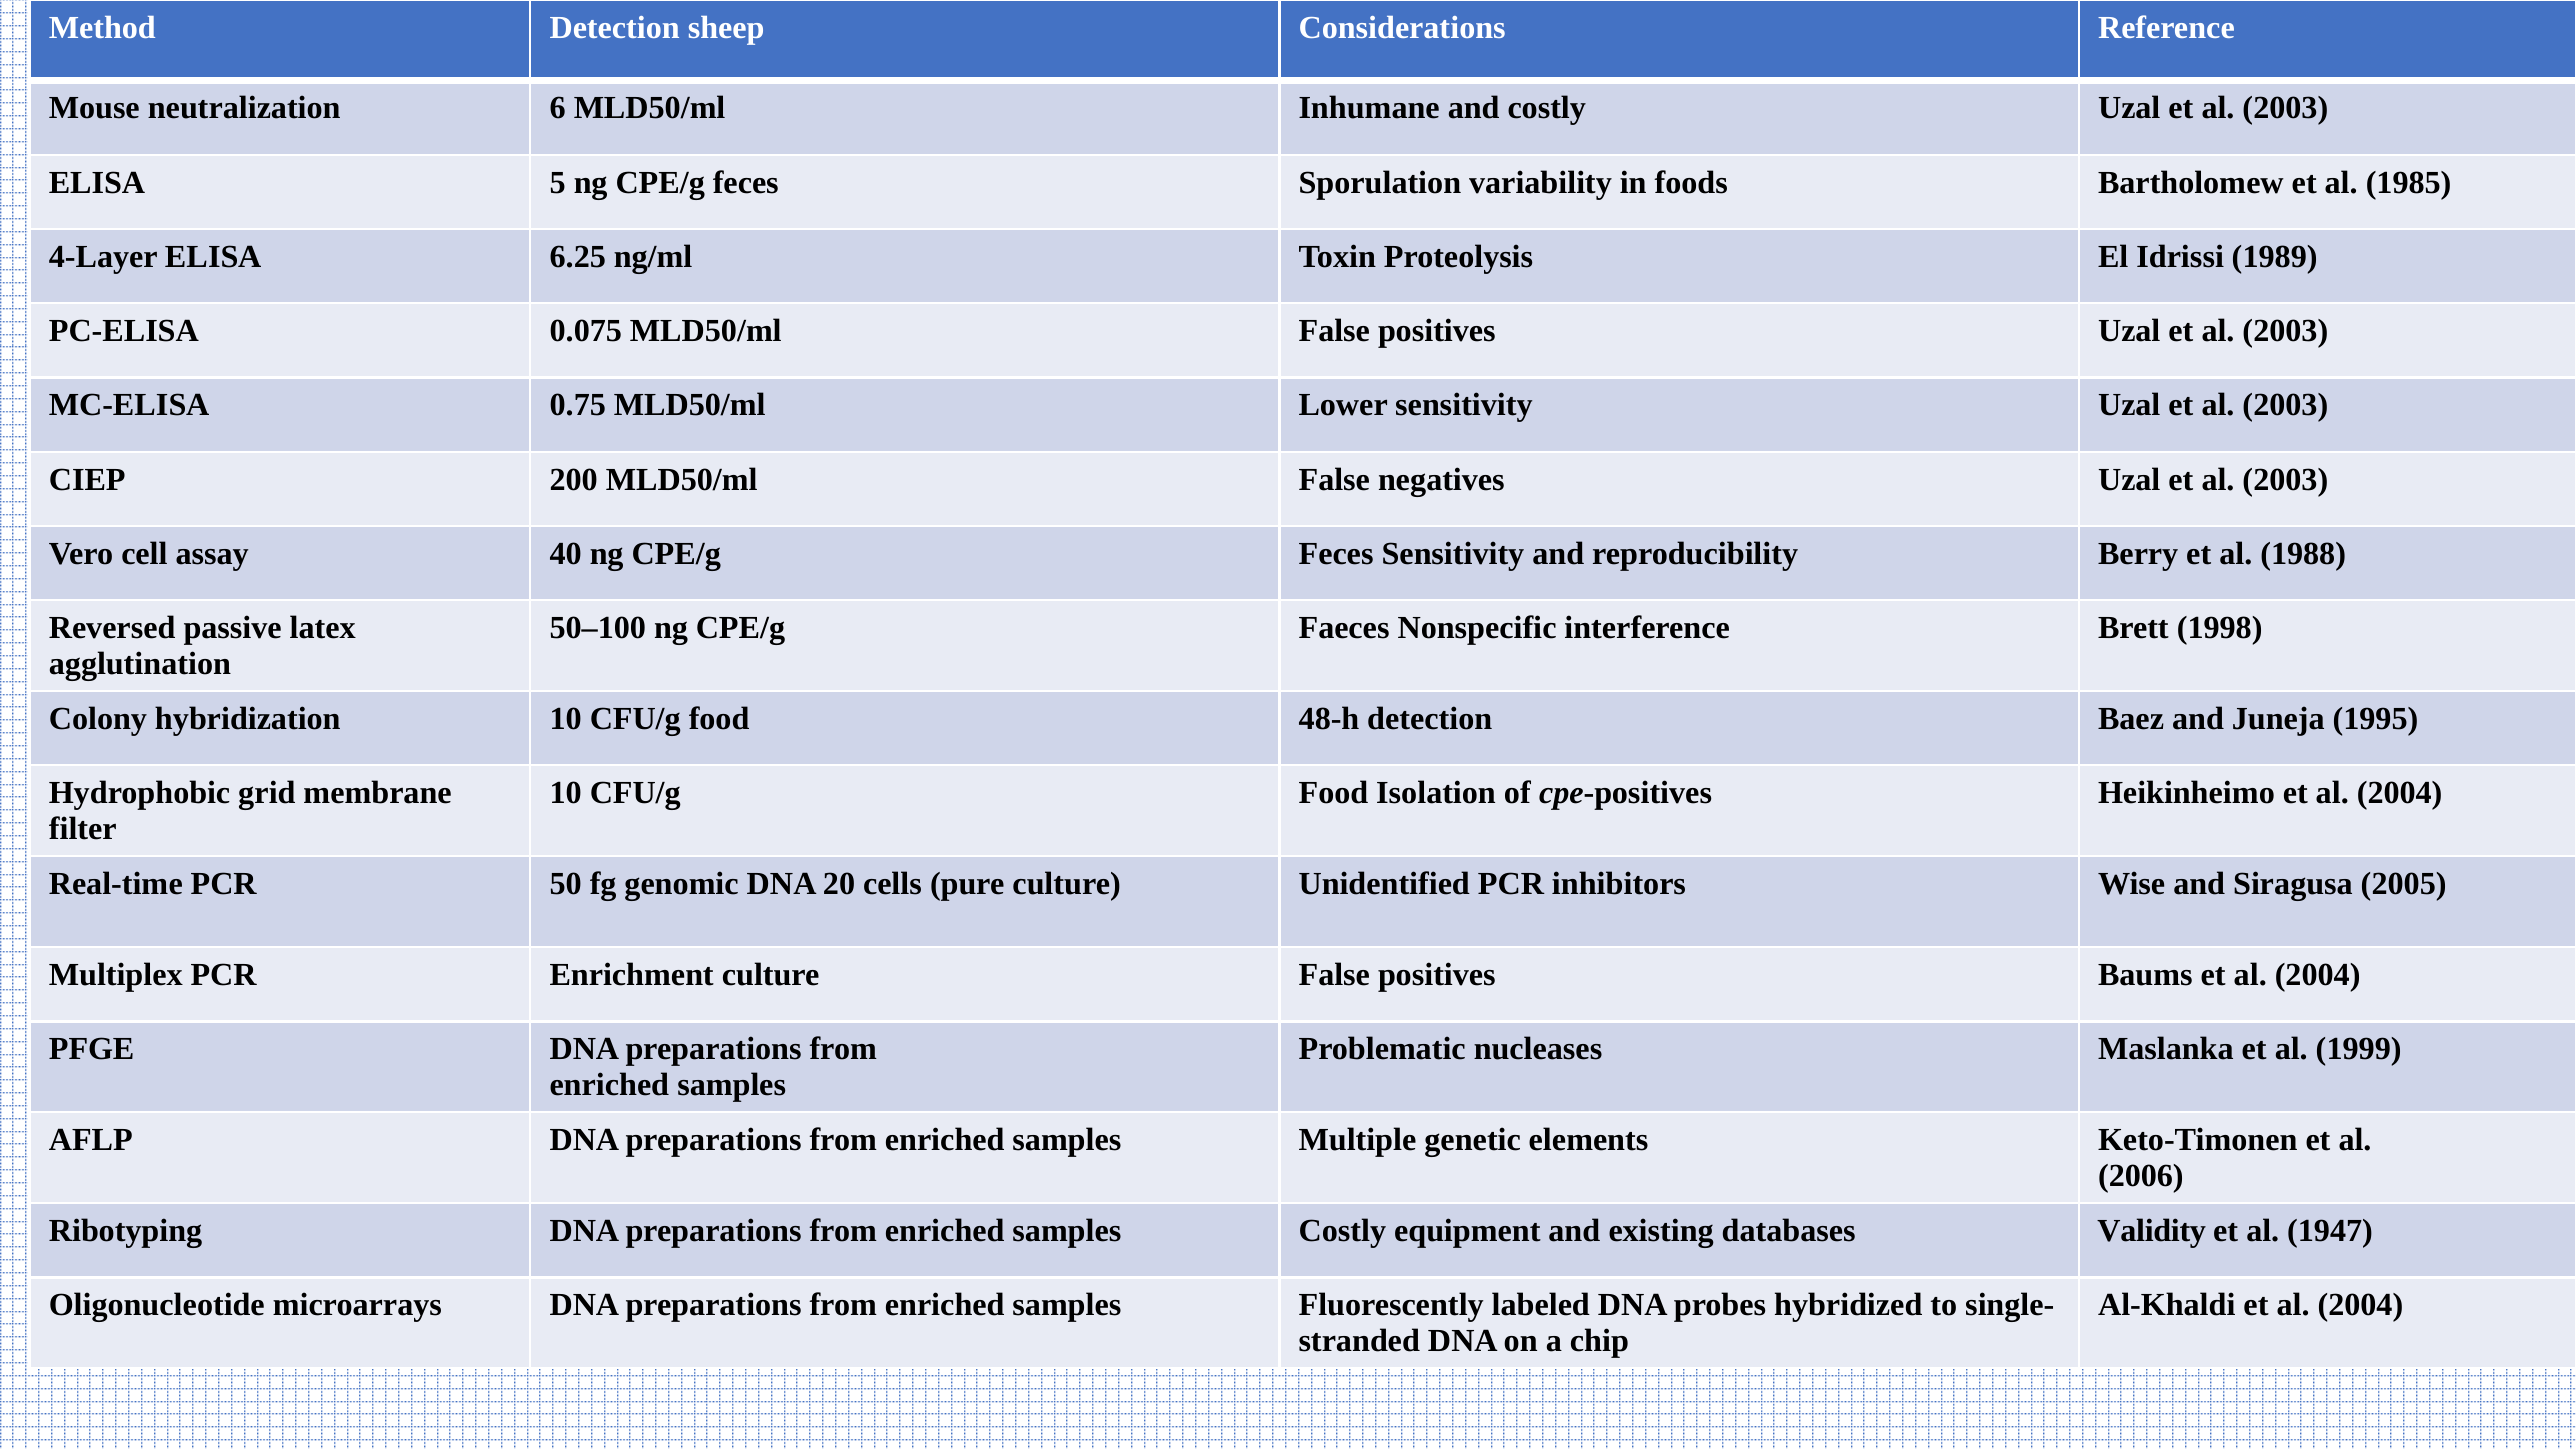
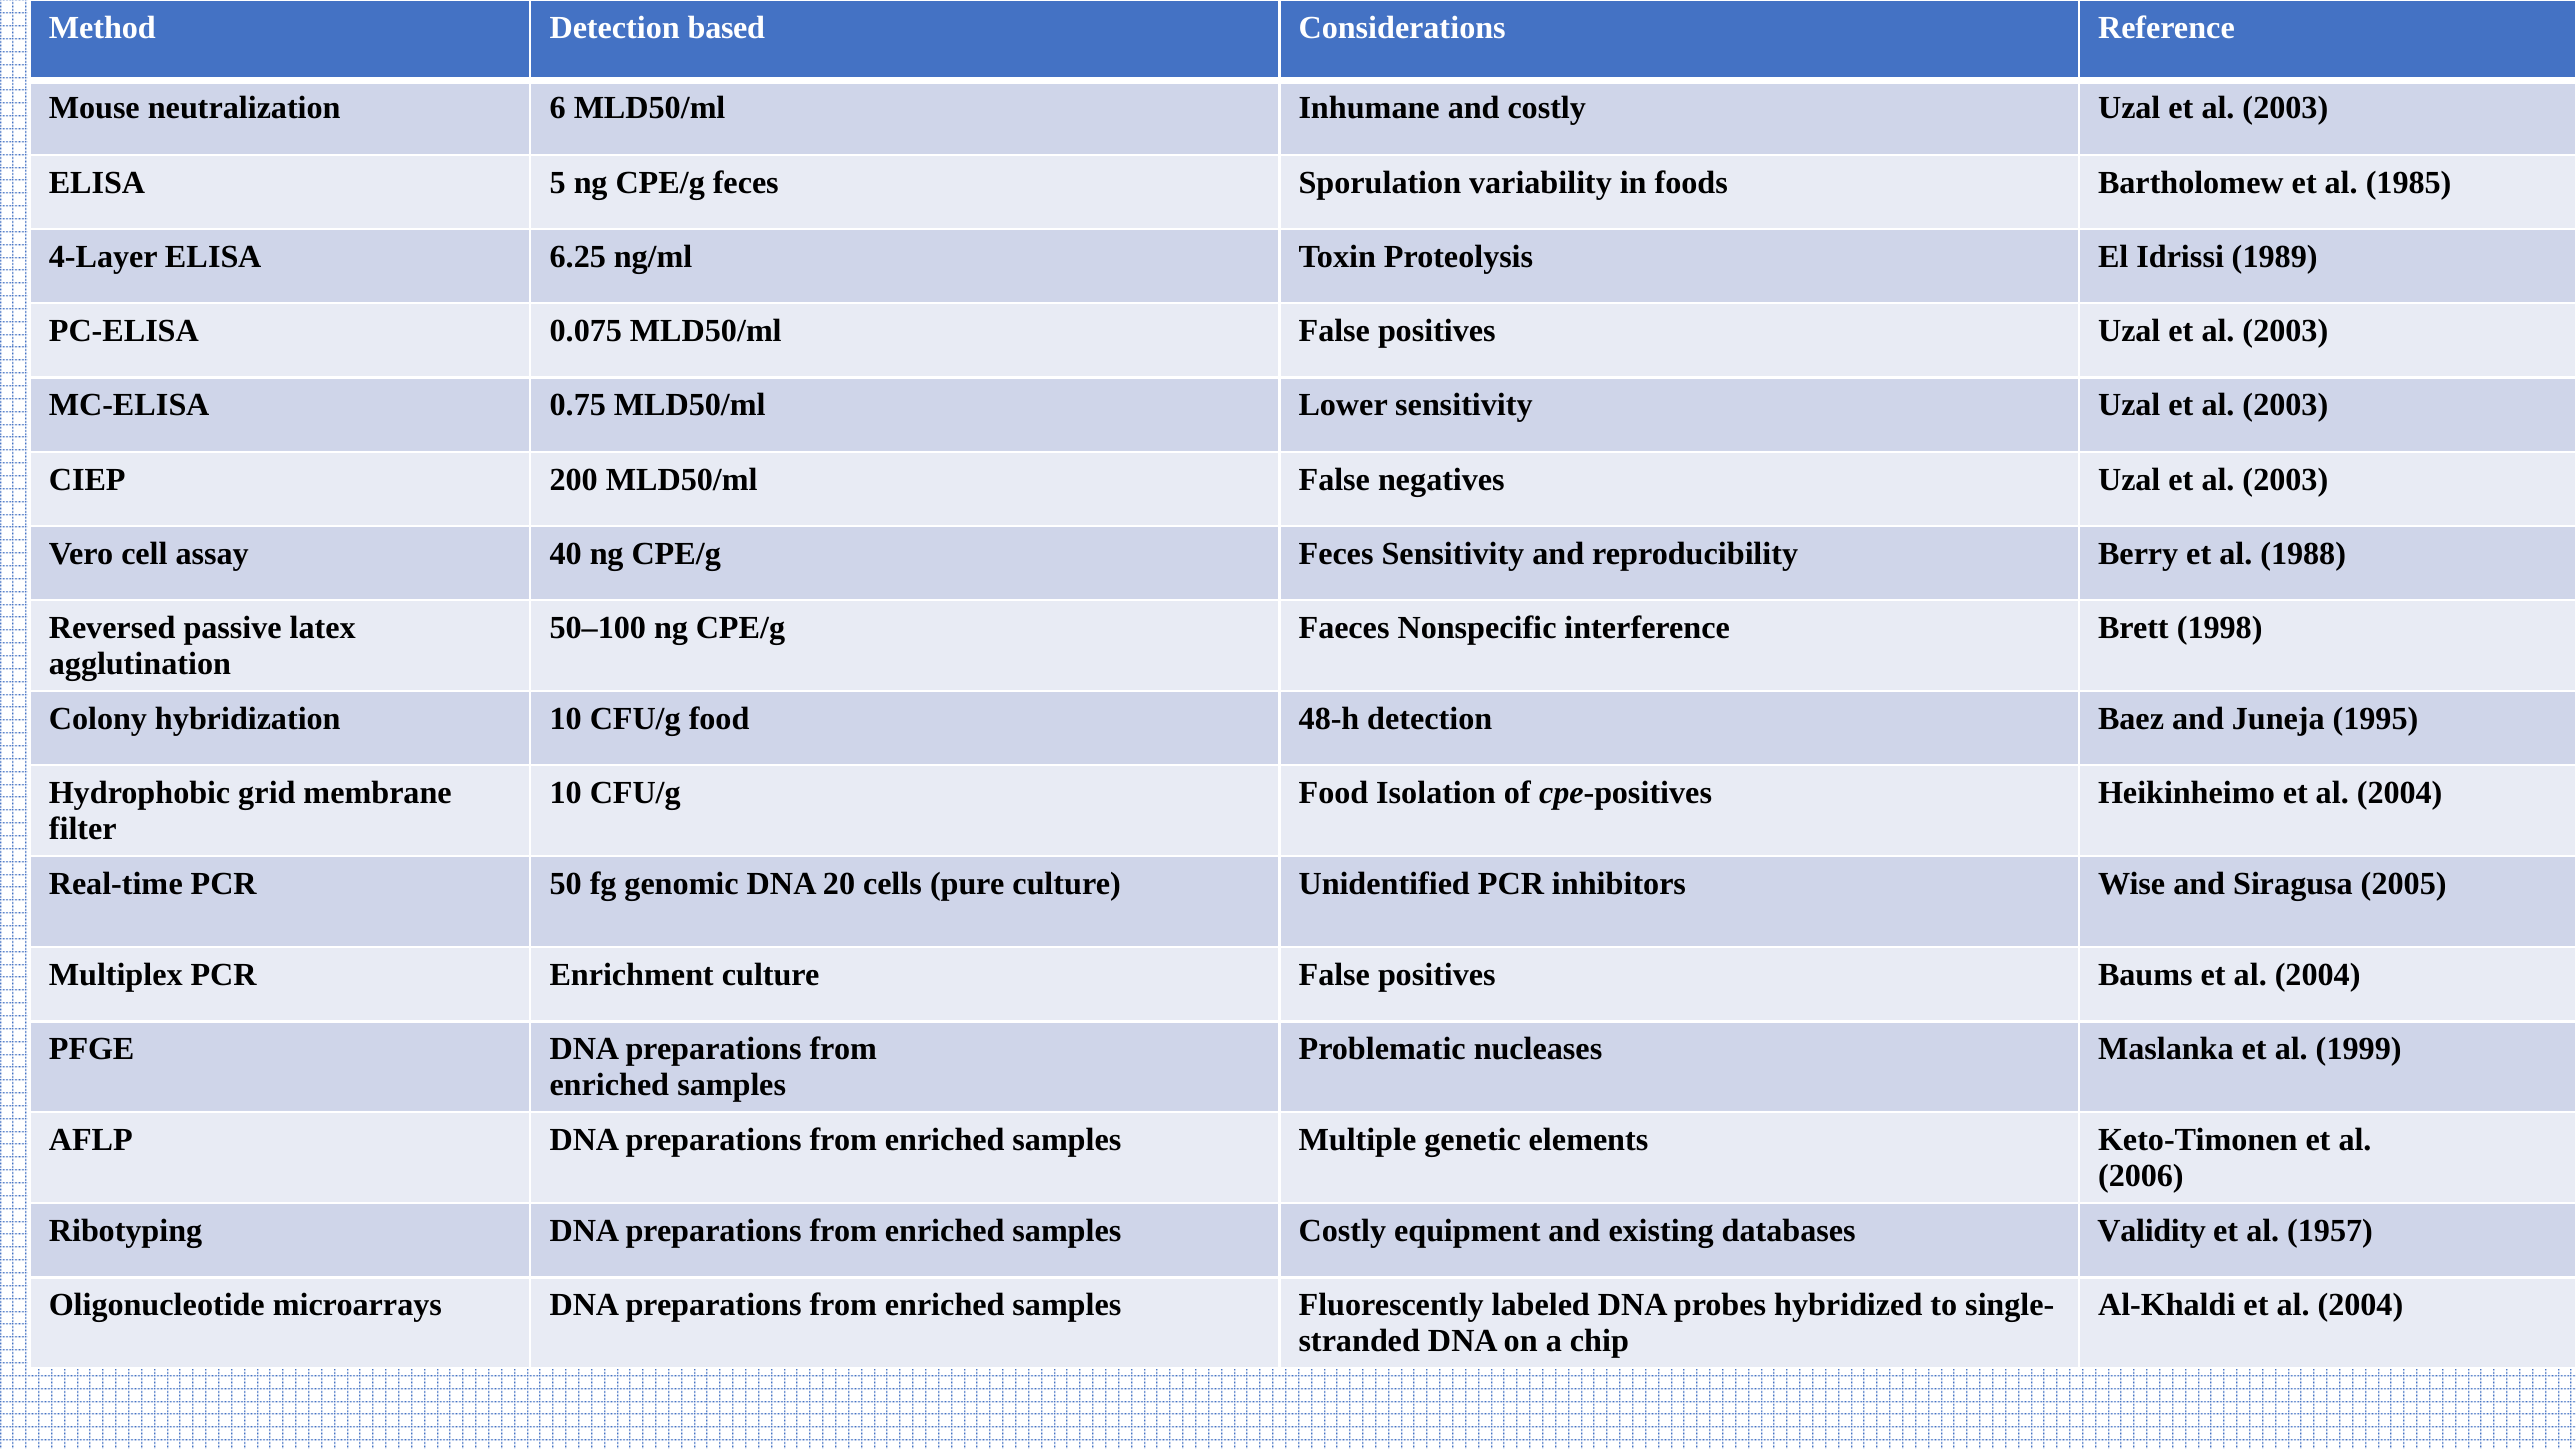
sheep: sheep -> based
1947: 1947 -> 1957
